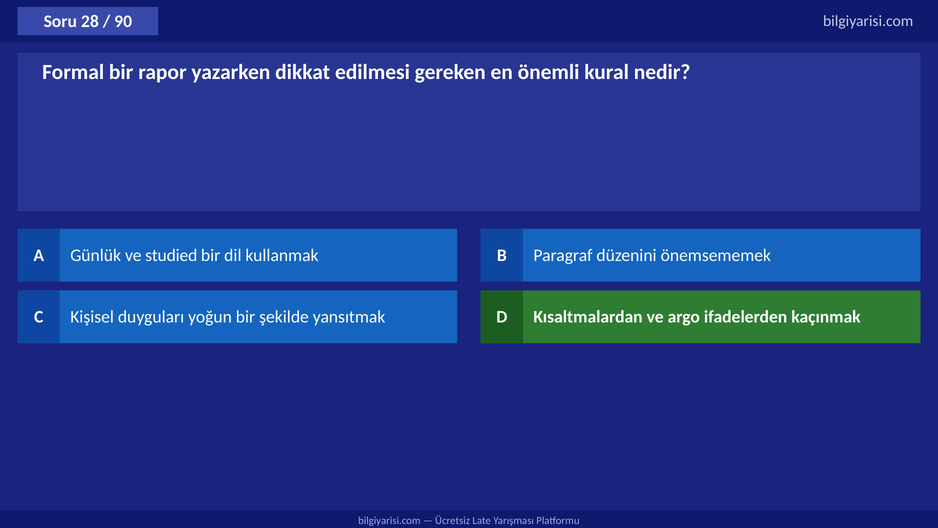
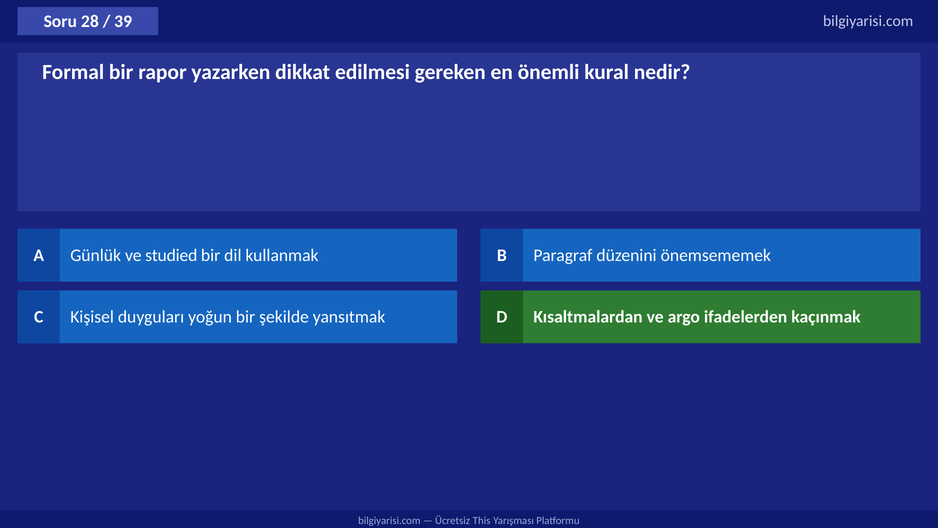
90: 90 -> 39
Late: Late -> This
